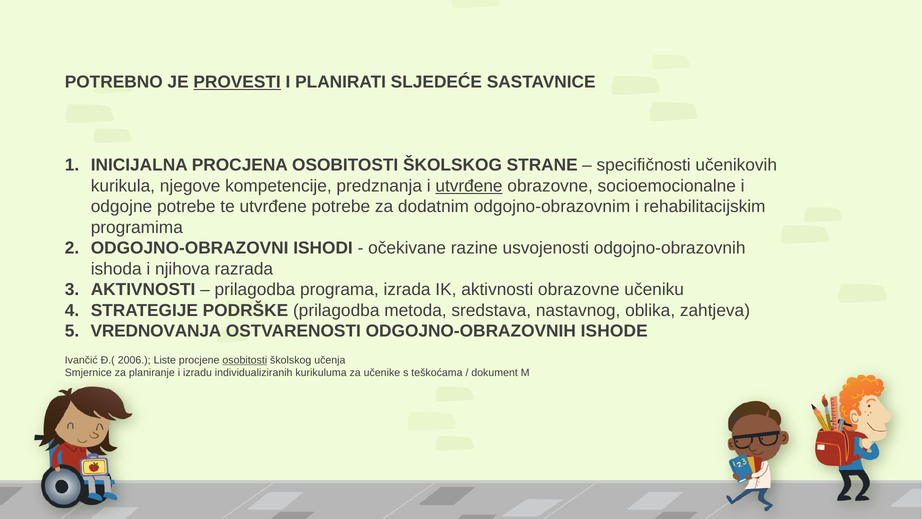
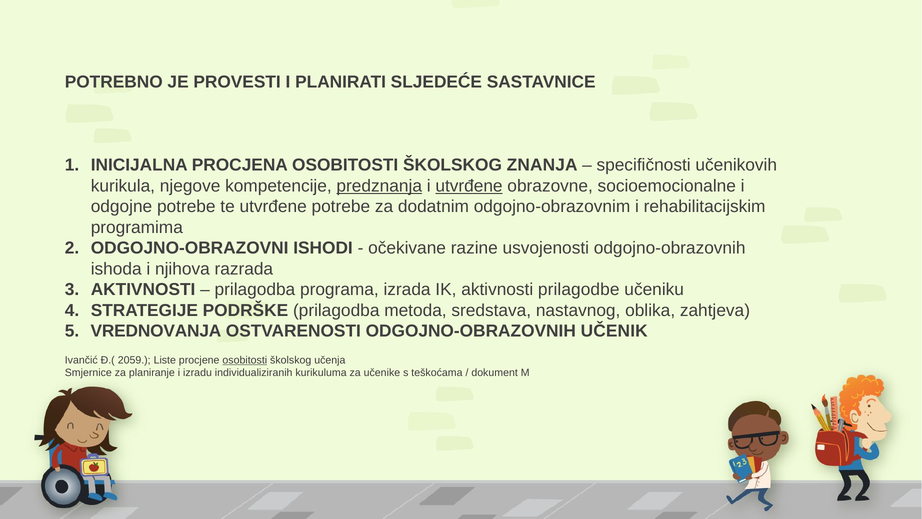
PROVESTI underline: present -> none
STRANE: STRANE -> ZNANJA
predznanja underline: none -> present
aktivnosti obrazovne: obrazovne -> prilagodbe
ISHODE: ISHODE -> UČENIK
2006: 2006 -> 2059
